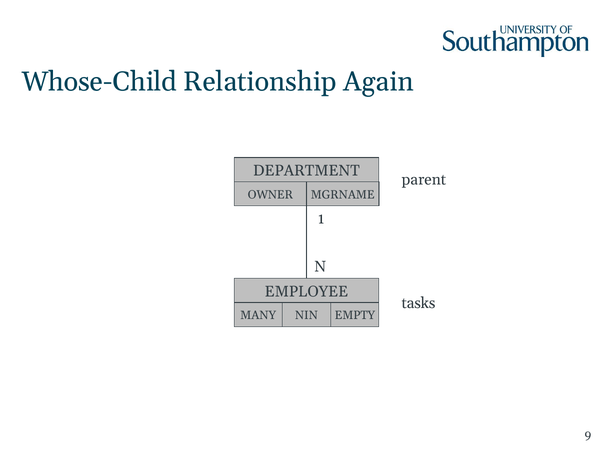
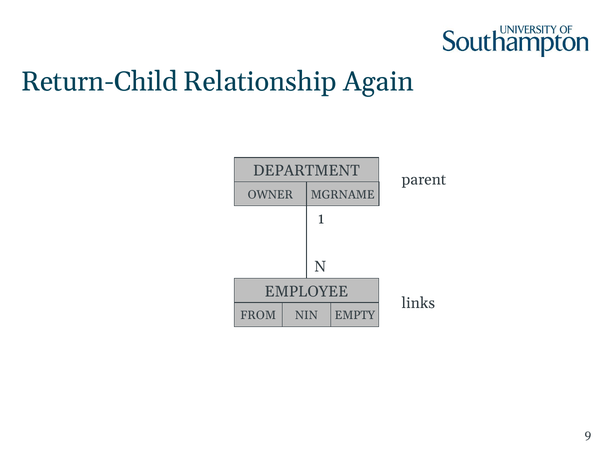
Whose-Child: Whose-Child -> Return-Child
tasks: tasks -> links
MANY: MANY -> FROM
